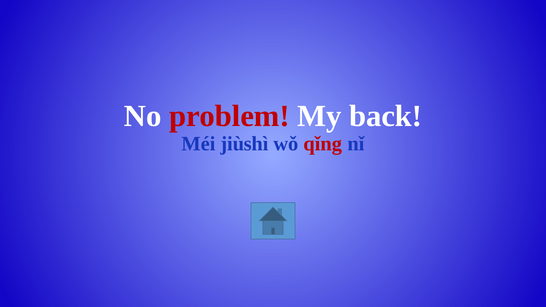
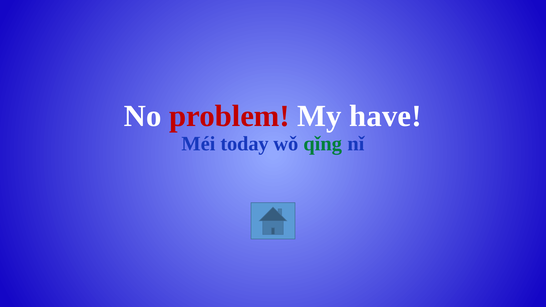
back: back -> have
jiùshì: jiùshì -> today
qǐng colour: red -> green
